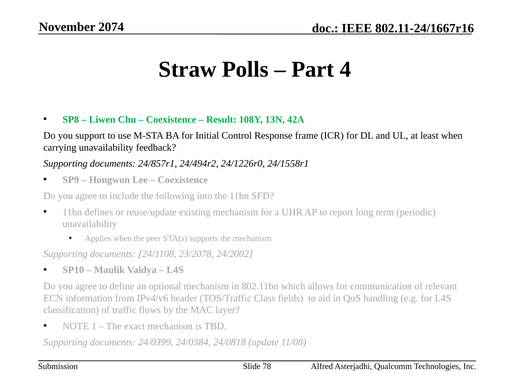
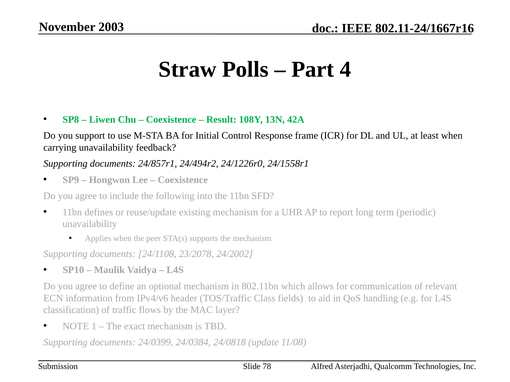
2074: 2074 -> 2003
